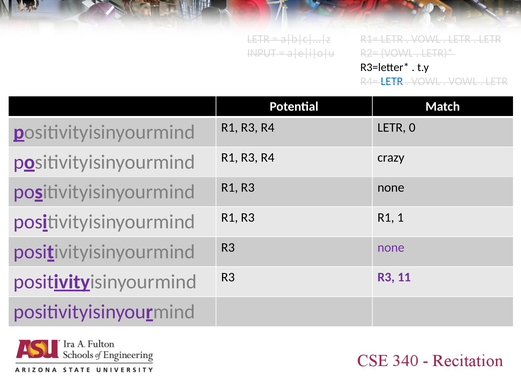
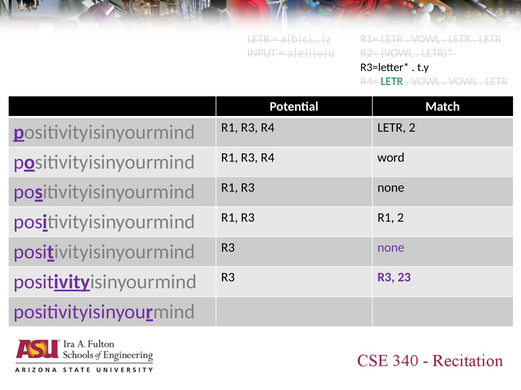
LETR at (392, 82) colour: blue -> green
LETR 0: 0 -> 2
crazy: crazy -> word
R1 1: 1 -> 2
11: 11 -> 23
